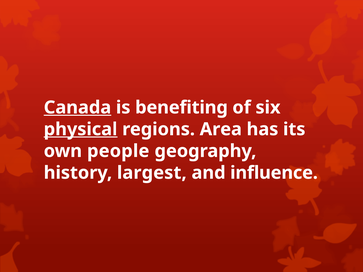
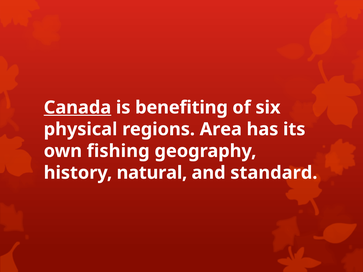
physical underline: present -> none
people: people -> fishing
largest: largest -> natural
influence: influence -> standard
